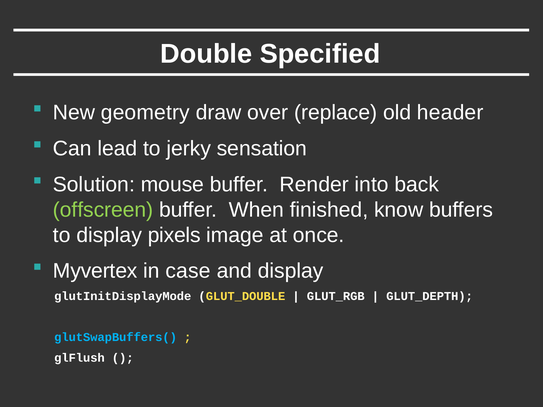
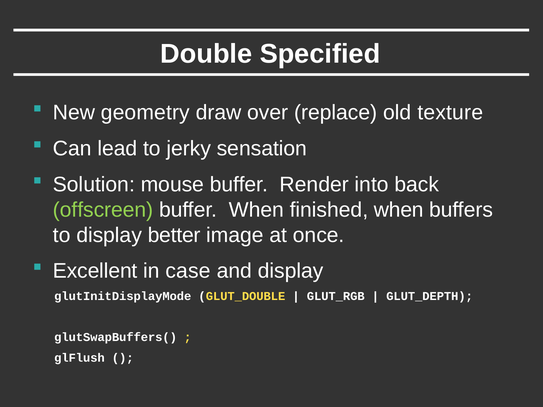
header: header -> texture
finished know: know -> when
pixels: pixels -> better
Myvertex: Myvertex -> Excellent
glutSwapBuffers( colour: light blue -> white
